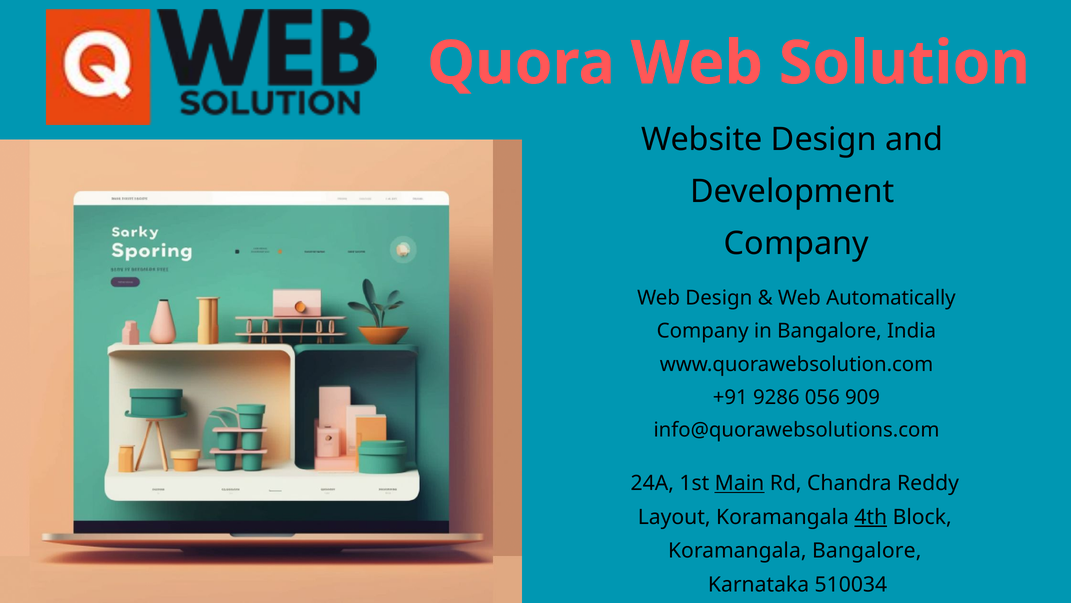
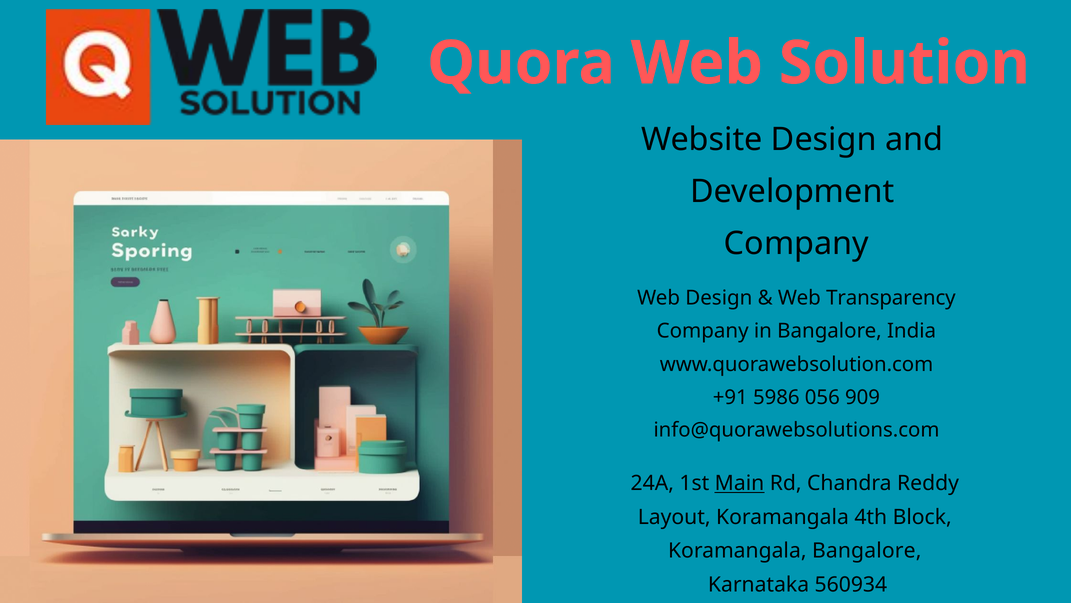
Automatically: Automatically -> Transparency
9286: 9286 -> 5986
4th underline: present -> none
510034: 510034 -> 560934
